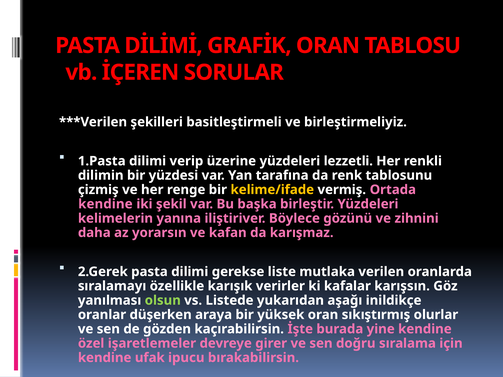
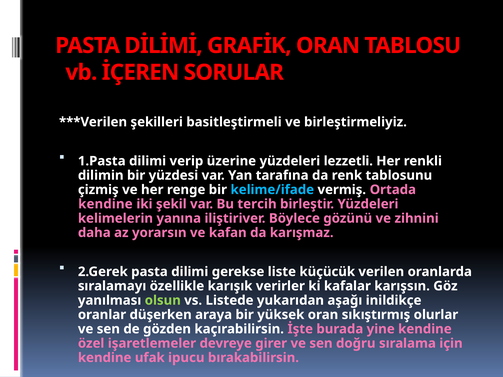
kelime/ifade colour: yellow -> light blue
başka: başka -> tercih
mutlaka: mutlaka -> küçücük
